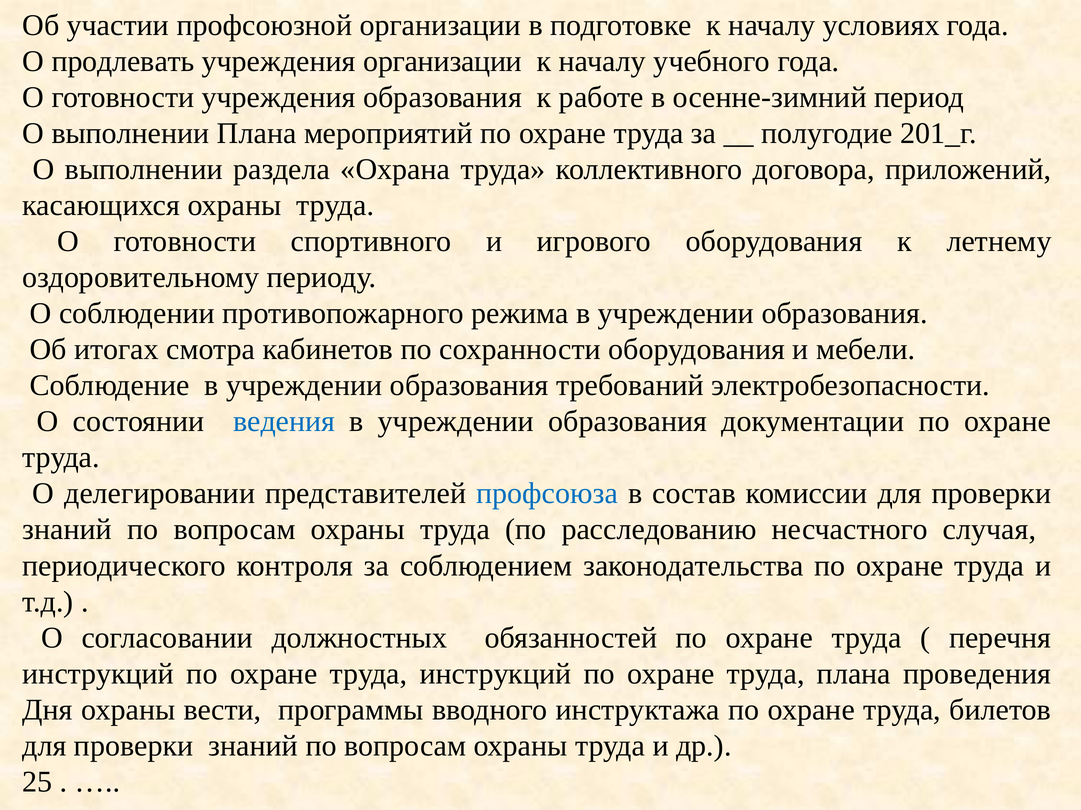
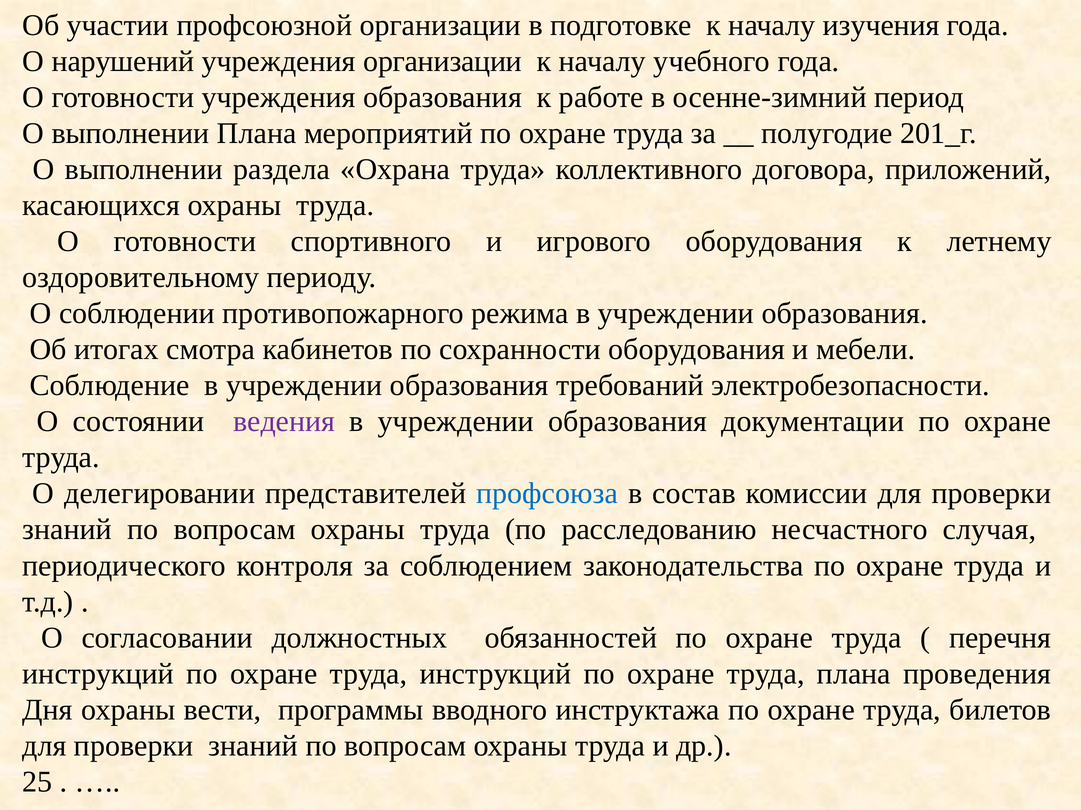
условиях: условиях -> изучения
продлевать: продлевать -> нарушений
ведения colour: blue -> purple
